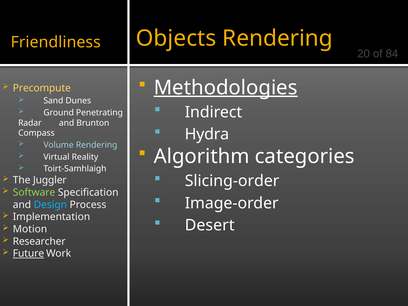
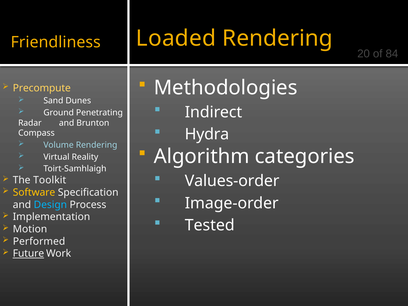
Objects: Objects -> Loaded
Methodologies underline: present -> none
Slicing-order: Slicing-order -> Values-order
Juggler: Juggler -> Toolkit
Software colour: light green -> yellow
Desert: Desert -> Tested
Researcher: Researcher -> Performed
